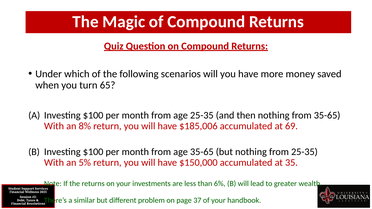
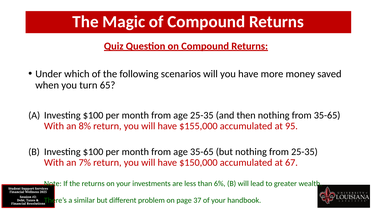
$185,006: $185,006 -> $155,000
69: 69 -> 95
5%: 5% -> 7%
35: 35 -> 67
